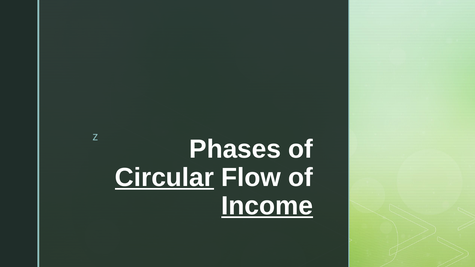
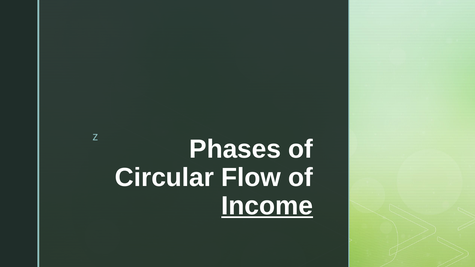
Circular underline: present -> none
